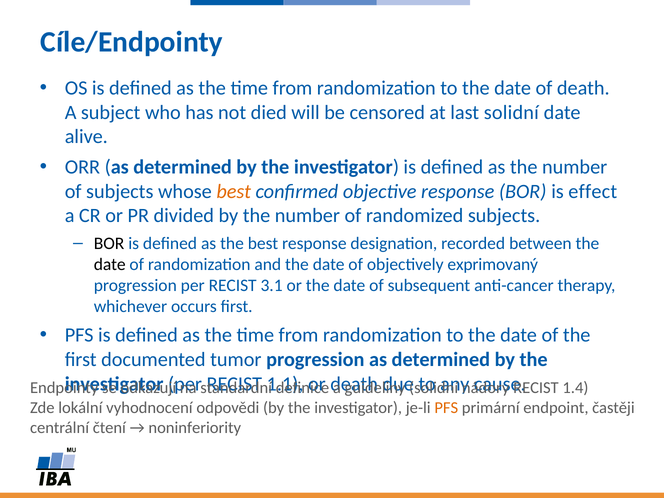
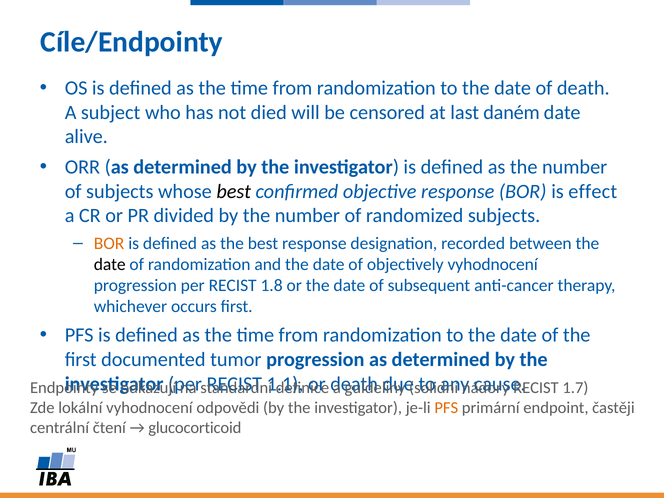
last solidní: solidní -> daném
best at (234, 191) colour: orange -> black
BOR at (109, 243) colour: black -> orange
objectively exprimovaný: exprimovaný -> vyhodnocení
3.1: 3.1 -> 1.8
1.4: 1.4 -> 1.7
noninferiority: noninferiority -> glucocorticoid
